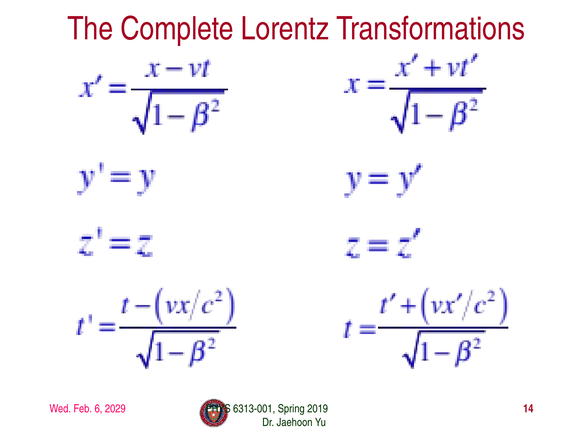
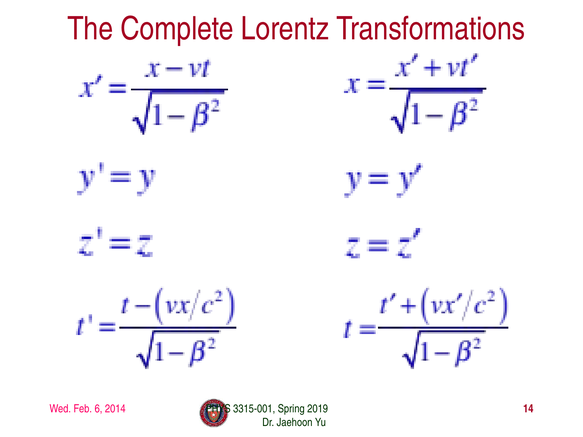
2029: 2029 -> 2014
6313-001: 6313-001 -> 3315-001
